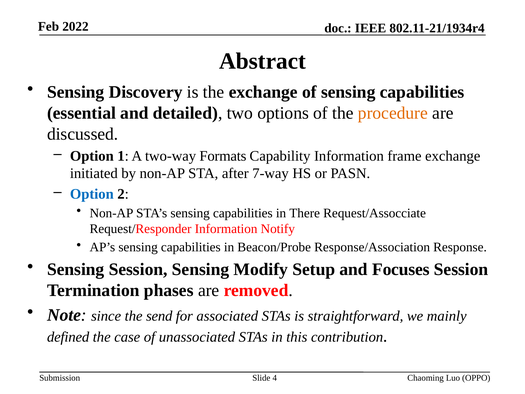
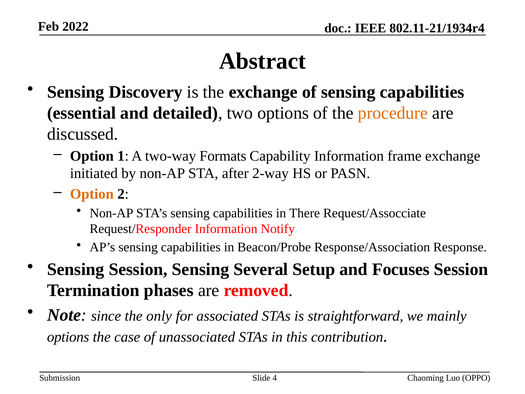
7-way: 7-way -> 2-way
Option at (92, 194) colour: blue -> orange
Modify: Modify -> Several
send: send -> only
defined at (68, 337): defined -> options
